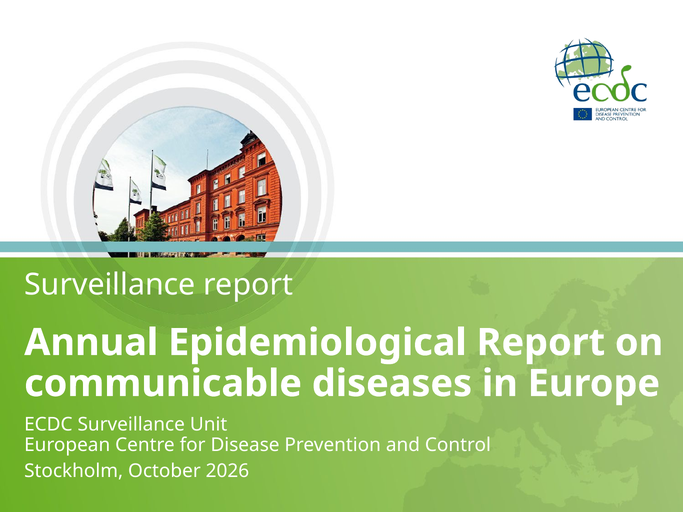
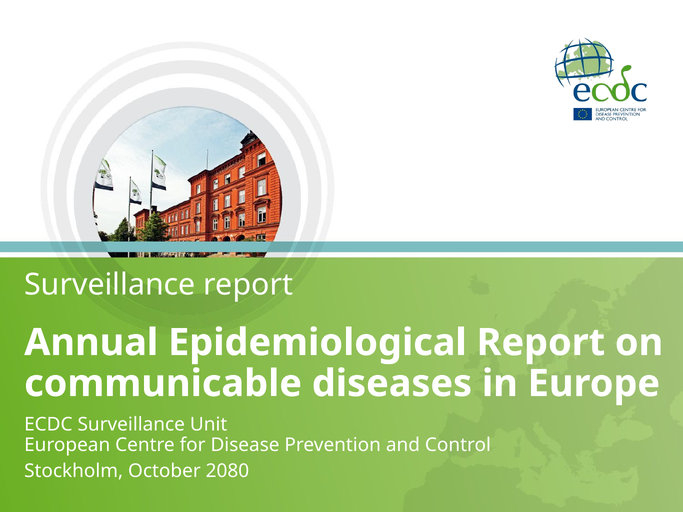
2026: 2026 -> 2080
